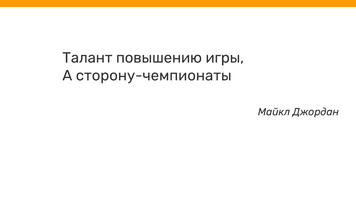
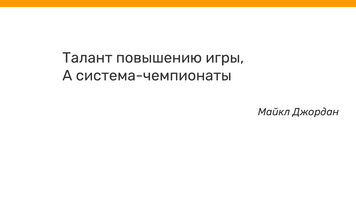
сторону-чемпионаты: сторону-чемпионаты -> система-чемпионаты
